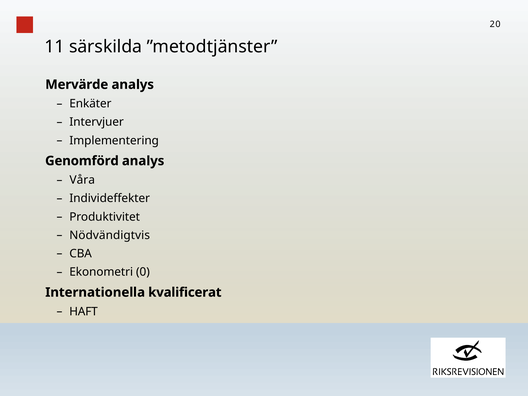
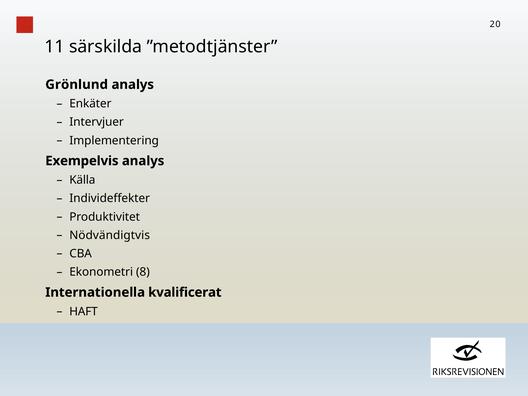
Mervärde: Mervärde -> Grönlund
Genomförd: Genomförd -> Exempelvis
Våra: Våra -> Källa
0: 0 -> 8
